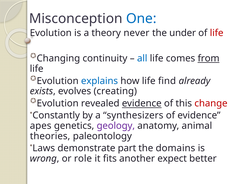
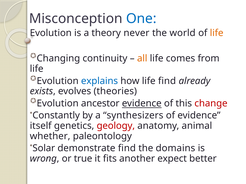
under: under -> world
life at (217, 33) colour: red -> orange
all colour: blue -> orange
from underline: present -> none
creating: creating -> theories
revealed: revealed -> ancestor
apes: apes -> itself
geology colour: purple -> red
theories: theories -> whether
Laws: Laws -> Solar
demonstrate part: part -> find
role: role -> true
